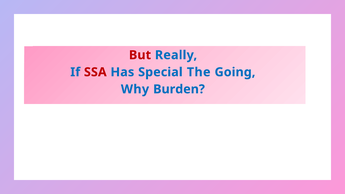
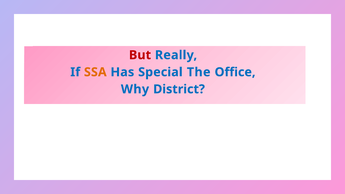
SSA colour: red -> orange
Going: Going -> Office
Burden: Burden -> District
